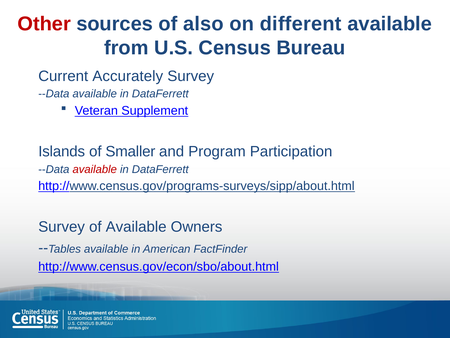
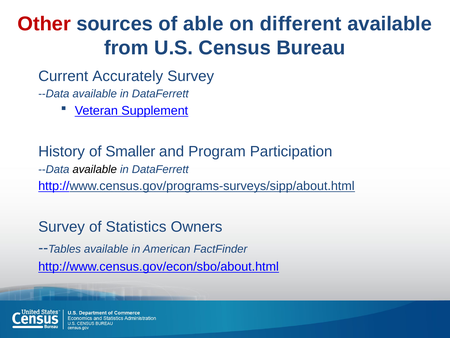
also: also -> able
Islands: Islands -> History
available at (95, 169) colour: red -> black
of Available: Available -> Statistics
